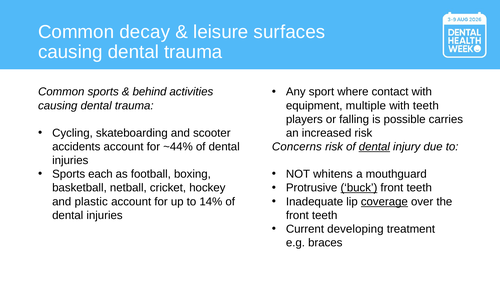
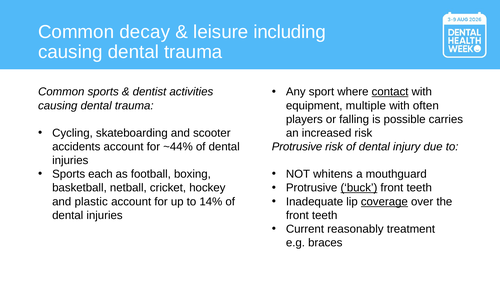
surfaces: surfaces -> including
contact underline: none -> present
behind: behind -> dentist
with teeth: teeth -> often
Concerns at (297, 147): Concerns -> Protrusive
dental at (374, 147) underline: present -> none
developing: developing -> reasonably
